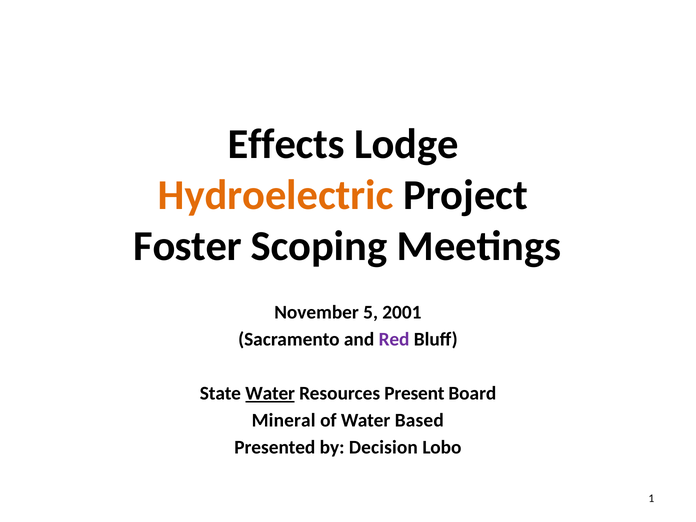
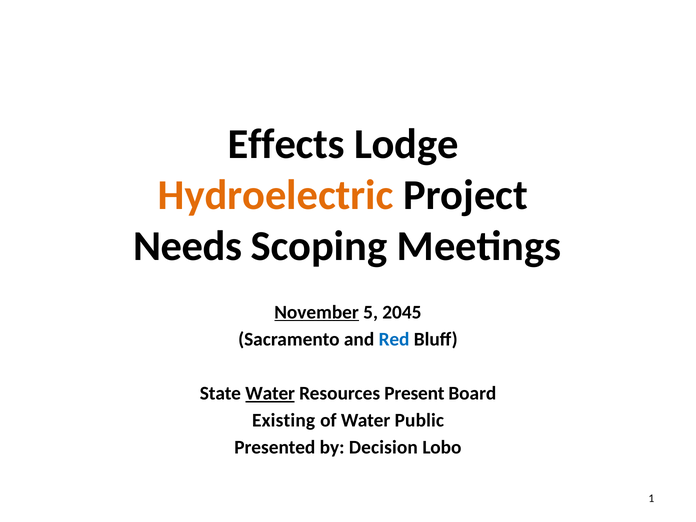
Foster: Foster -> Needs
November underline: none -> present
2001: 2001 -> 2045
Red colour: purple -> blue
Mineral: Mineral -> Existing
Based: Based -> Public
